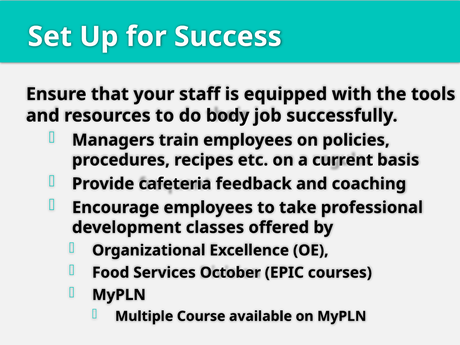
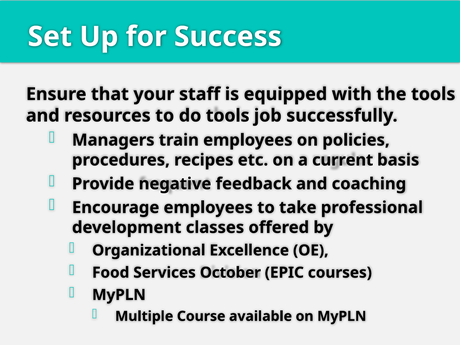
do body: body -> tools
cafeteria: cafeteria -> negative
